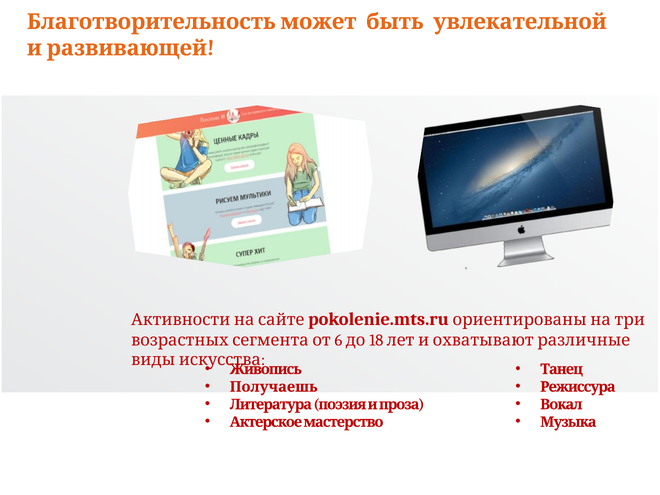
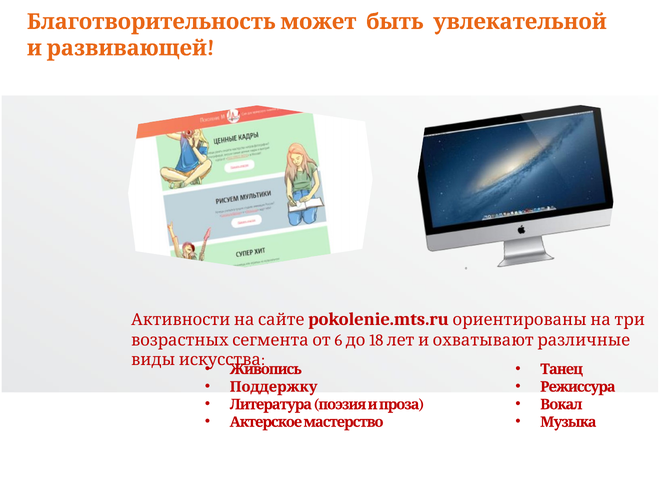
Получаешь: Получаешь -> Поддержку
